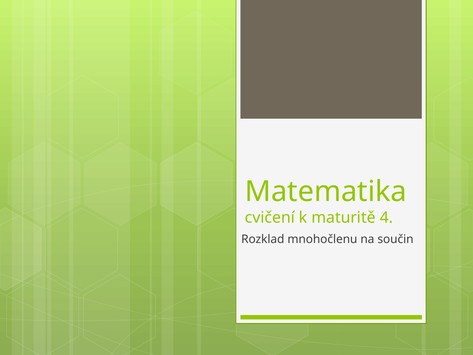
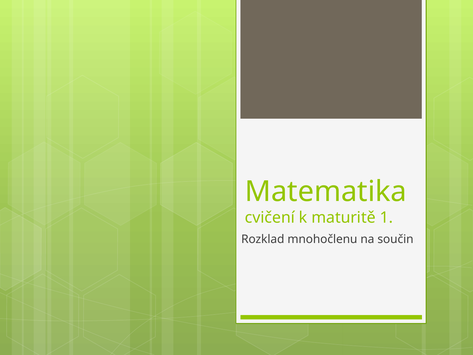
4: 4 -> 1
